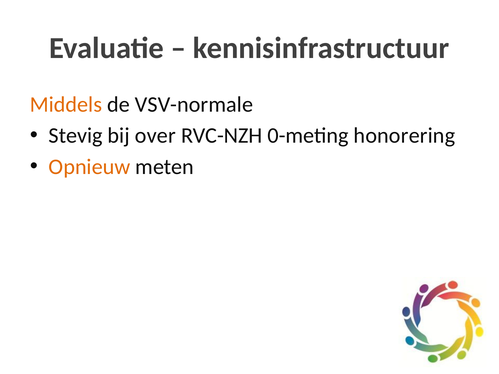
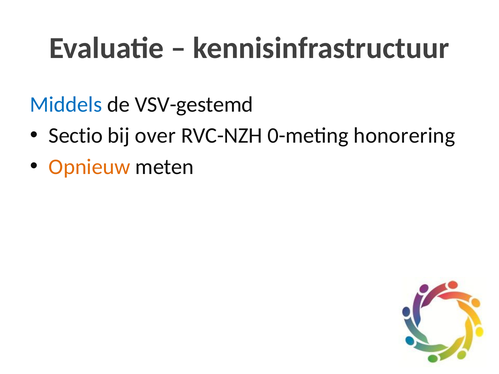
Middels colour: orange -> blue
VSV-normale: VSV-normale -> VSV-gestemd
Stevig: Stevig -> Sectio
